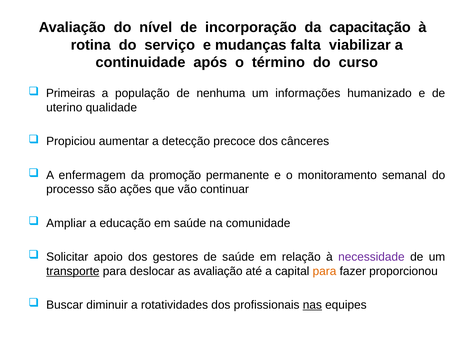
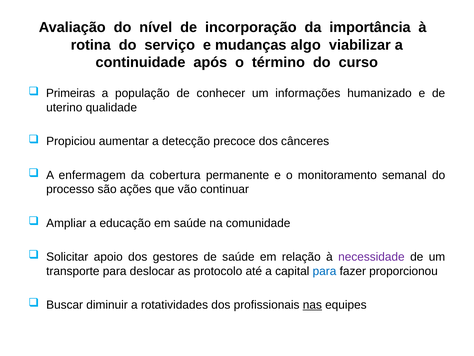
capacitação: capacitação -> importância
falta: falta -> algo
nenhuma: nenhuma -> conhecer
promoção: promoção -> cobertura
transporte underline: present -> none
as avaliação: avaliação -> protocolo
para at (325, 271) colour: orange -> blue
